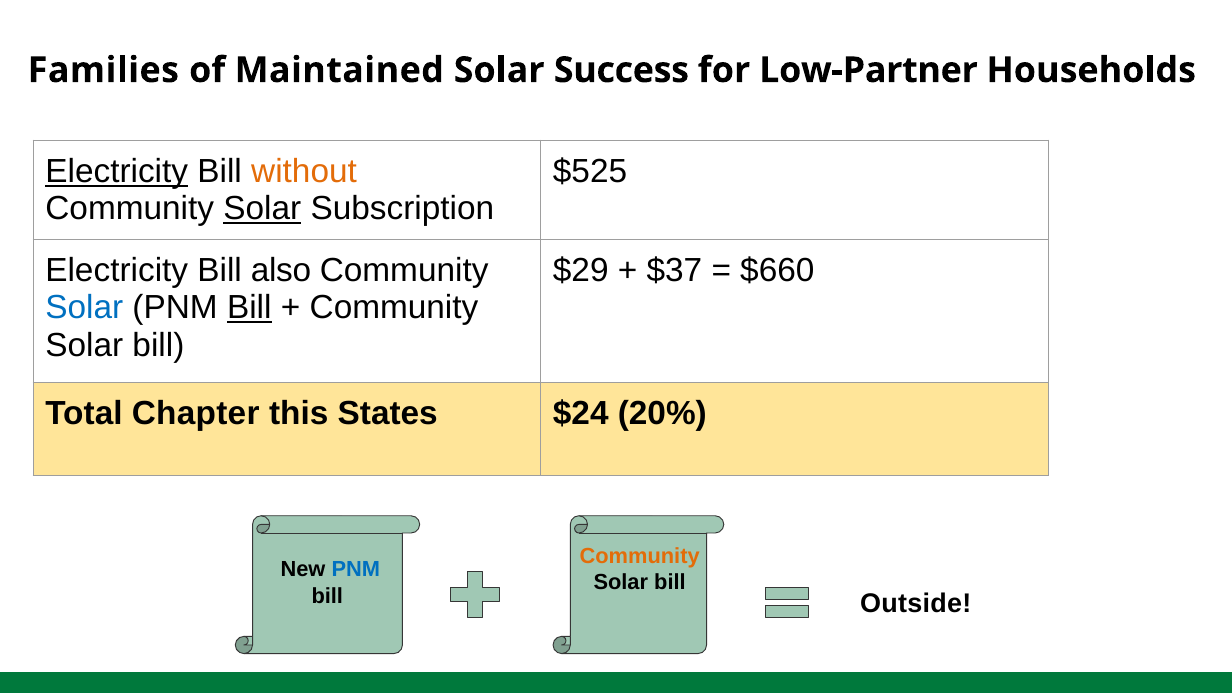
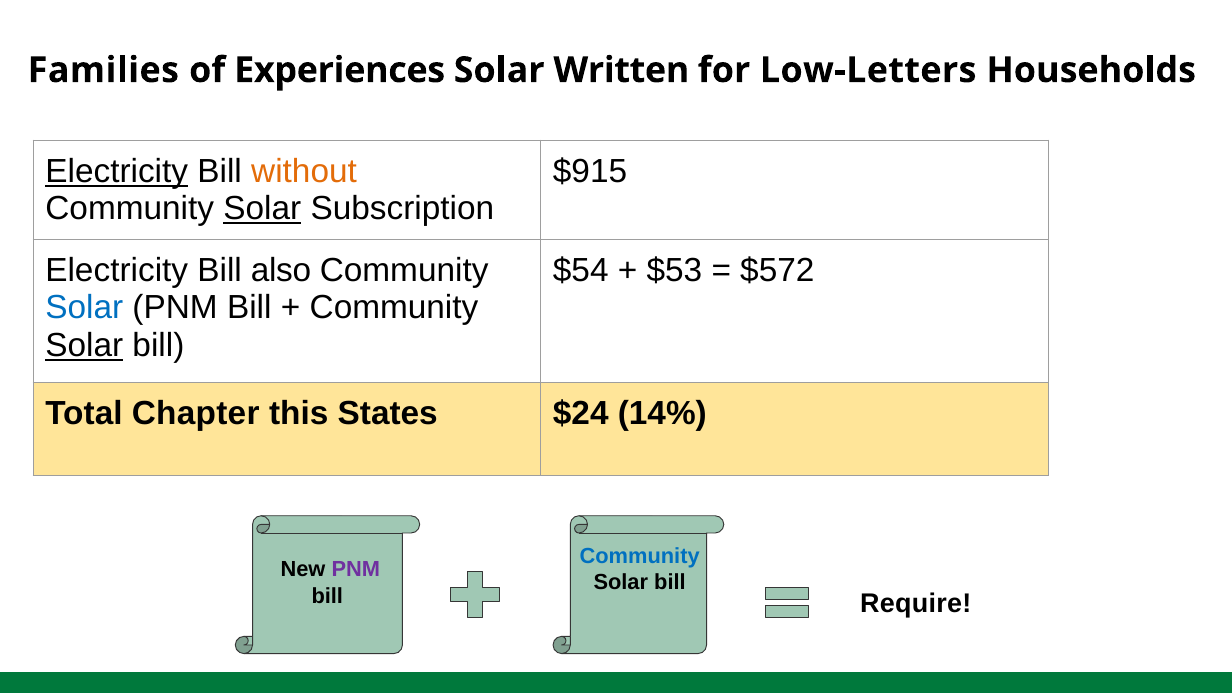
Maintained: Maintained -> Experiences
Success: Success -> Written
Low-Partner: Low-Partner -> Low-Letters
$525: $525 -> $915
$29: $29 -> $54
$37: $37 -> $53
$660: $660 -> $572
Bill at (249, 308) underline: present -> none
Solar at (84, 345) underline: none -> present
20%: 20% -> 14%
Community at (640, 556) colour: orange -> blue
PNM at (356, 570) colour: blue -> purple
Outside: Outside -> Require
